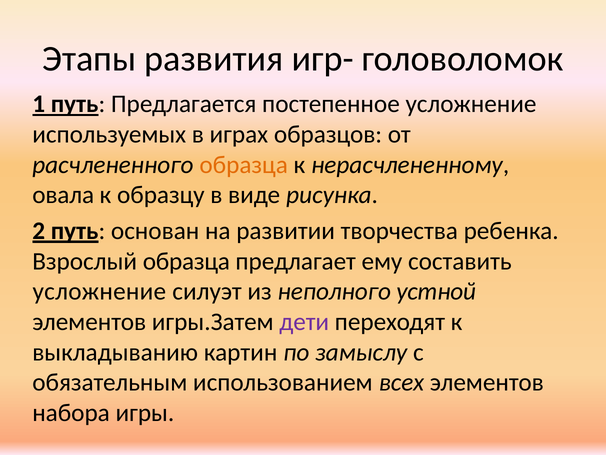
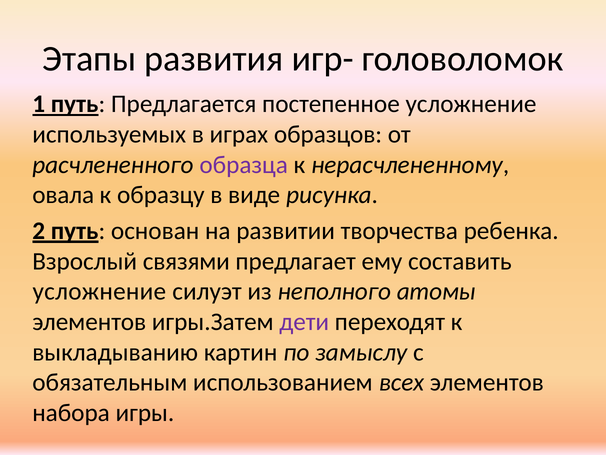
образца at (244, 165) colour: orange -> purple
Взрослый образца: образца -> связями
устной: устной -> атомы
